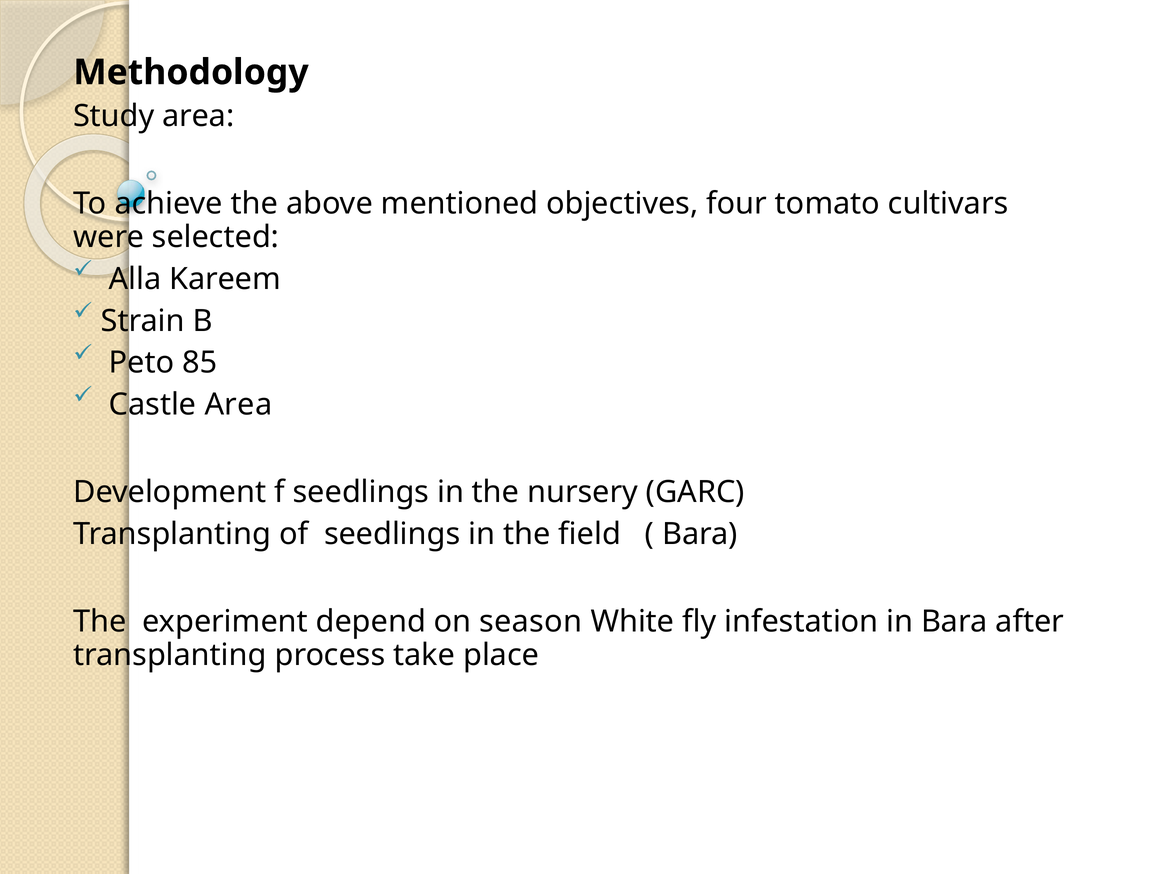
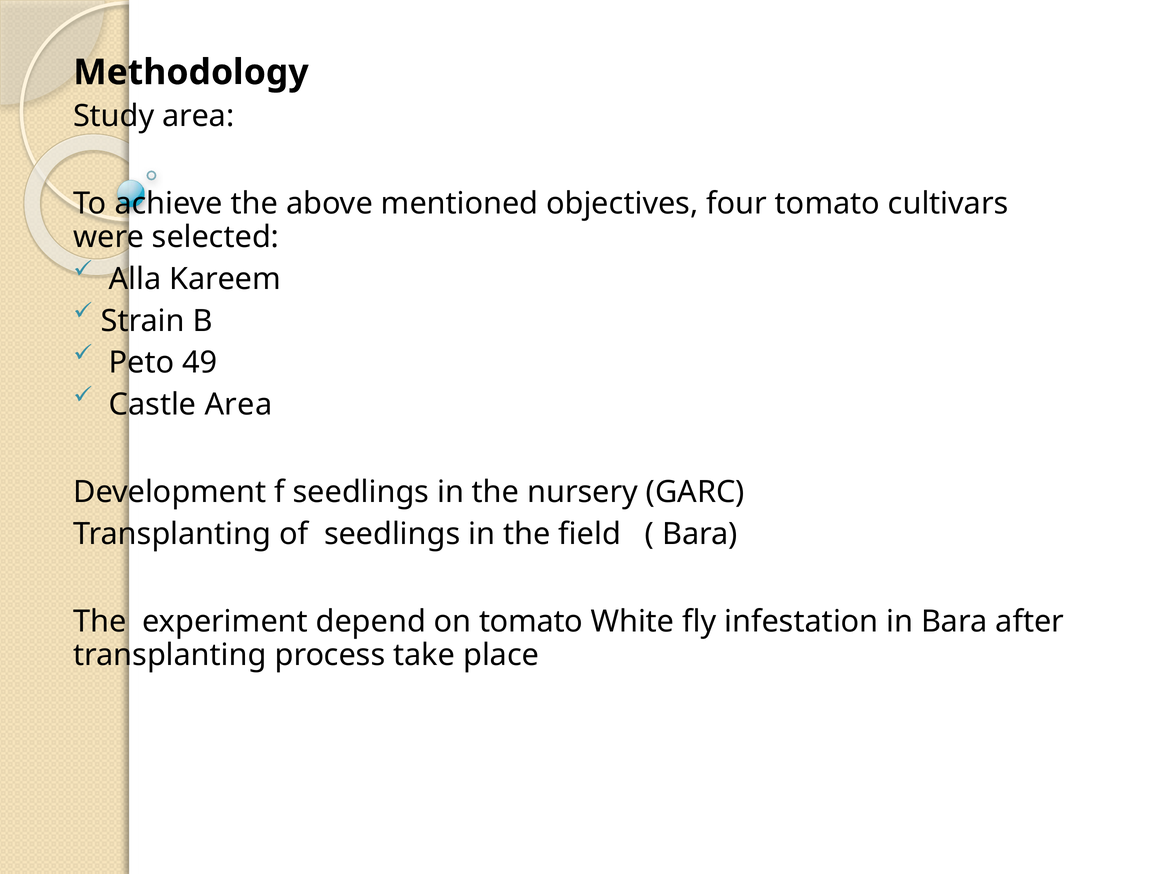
85: 85 -> 49
on season: season -> tomato
